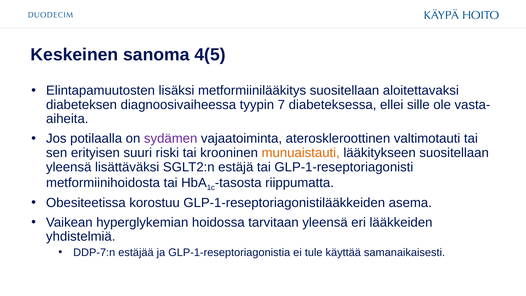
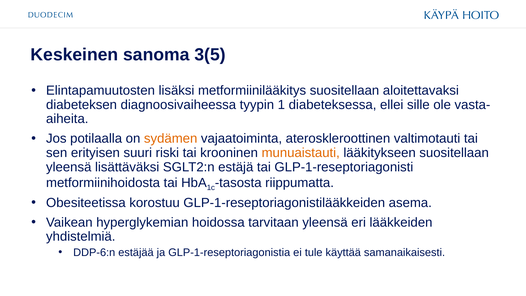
4(5: 4(5 -> 3(5
7: 7 -> 1
sydämen colour: purple -> orange
DDP-7:n: DDP-7:n -> DDP-6:n
